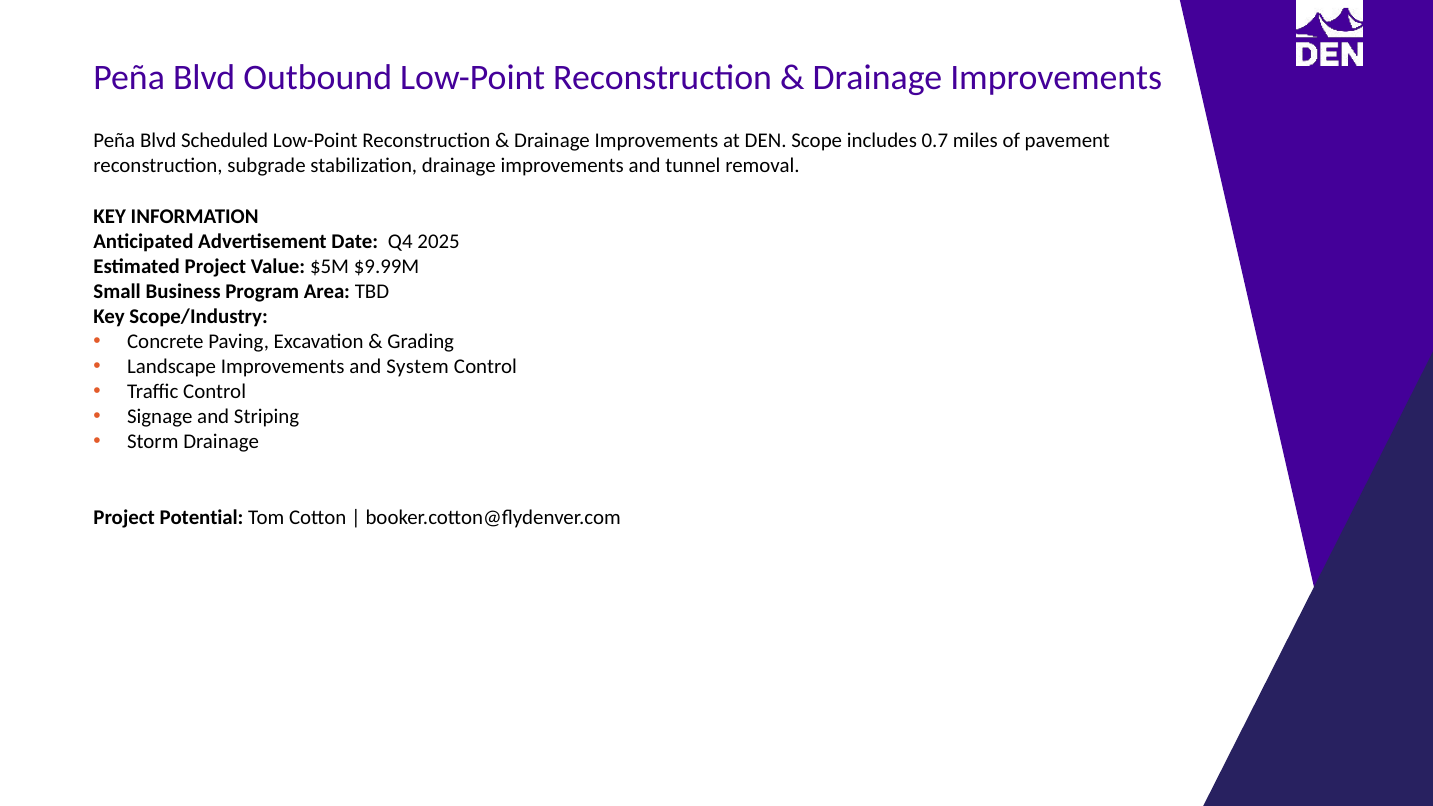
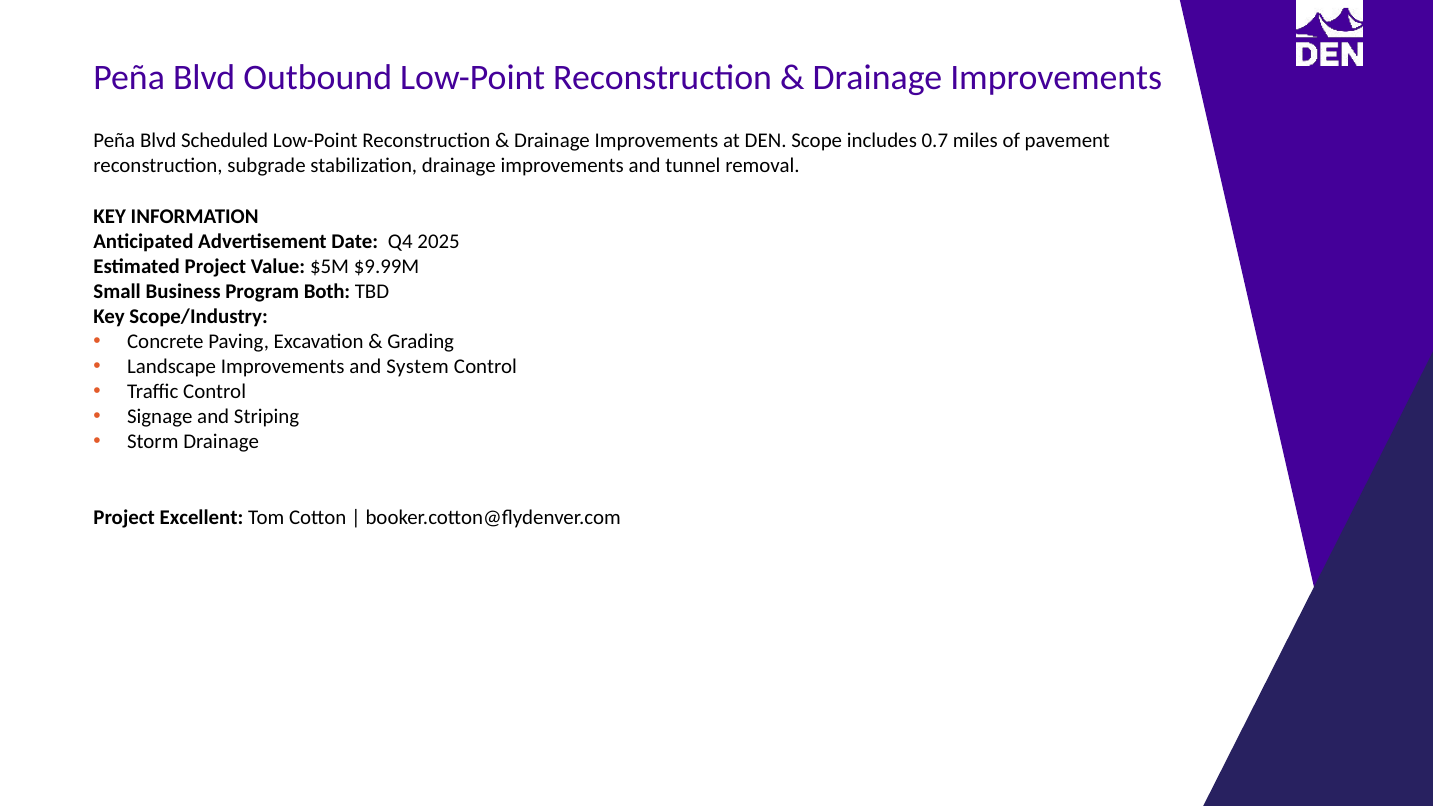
Area: Area -> Both
Potential: Potential -> Excellent
